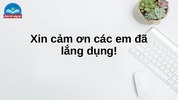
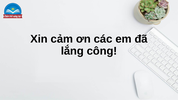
dụng: dụng -> công
